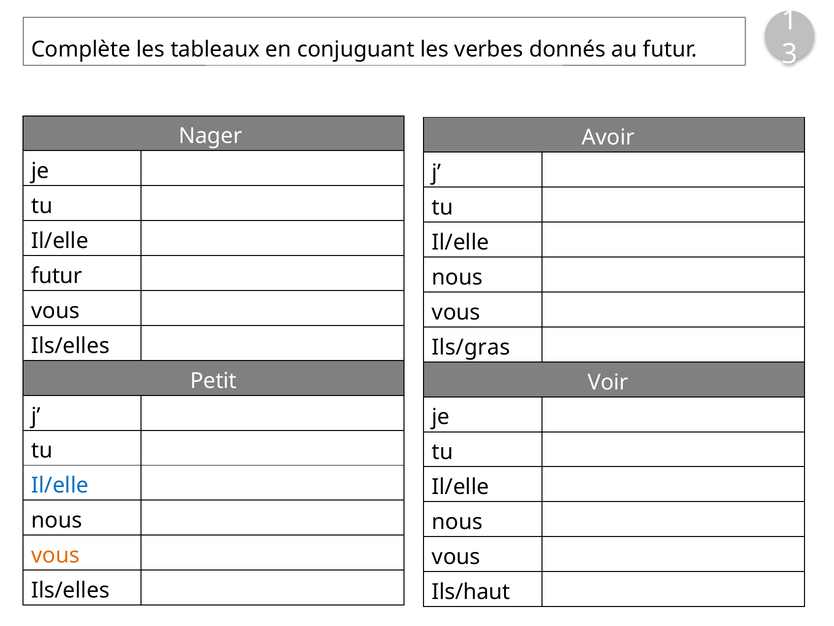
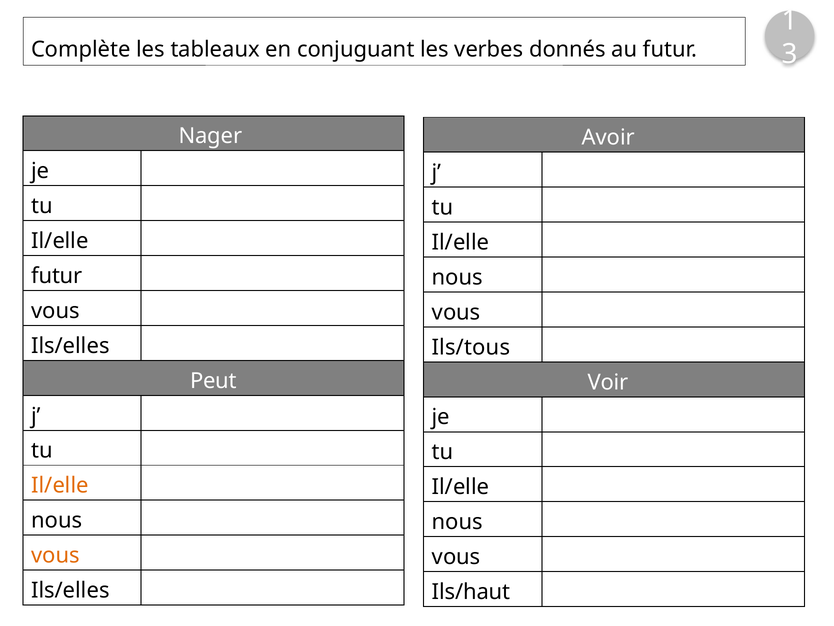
Ils/gras: Ils/gras -> Ils/tous
Petit: Petit -> Peut
Il/elle at (60, 485) colour: blue -> orange
